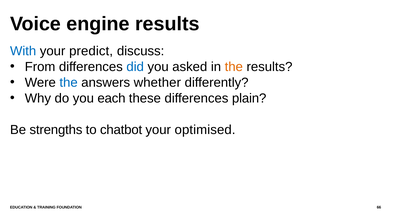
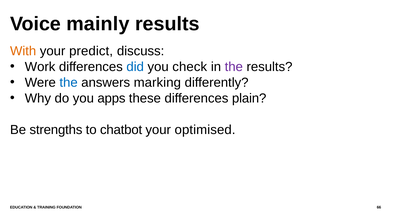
engine: engine -> mainly
With colour: blue -> orange
From: From -> Work
asked: asked -> check
the at (234, 67) colour: orange -> purple
whether: whether -> marking
each: each -> apps
